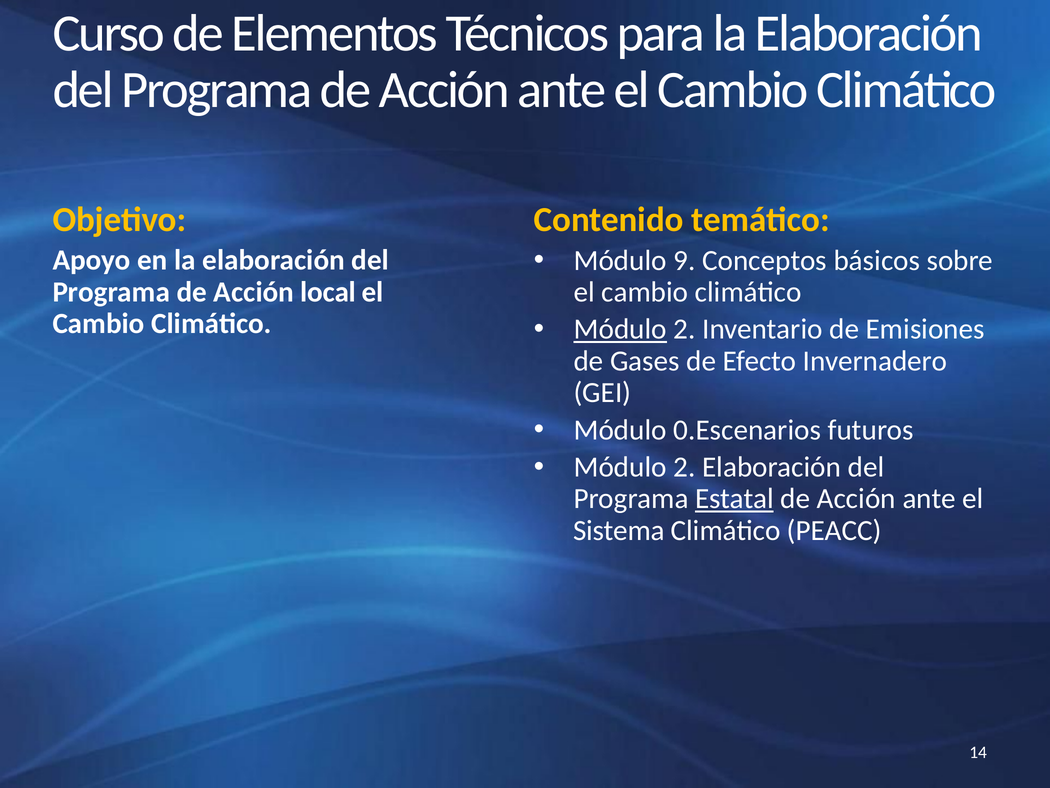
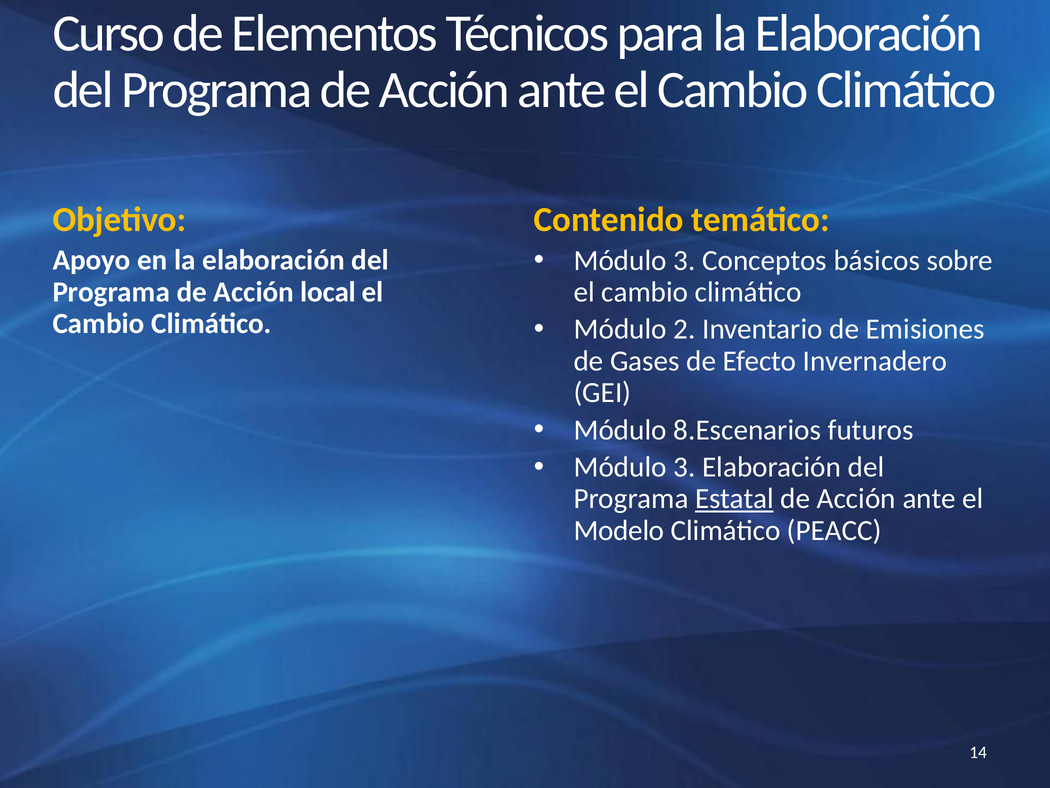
9 at (684, 260): 9 -> 3
Módulo at (620, 329) underline: present -> none
0.Escenarios: 0.Escenarios -> 8.Escenarios
2 at (684, 467): 2 -> 3
Sistema: Sistema -> Modelo
